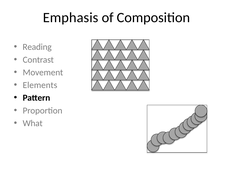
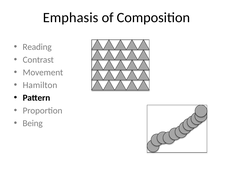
Elements: Elements -> Hamilton
What: What -> Being
